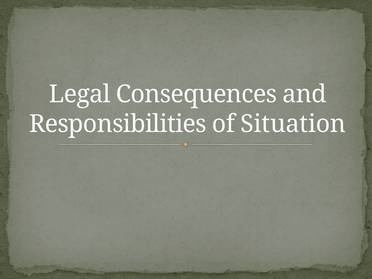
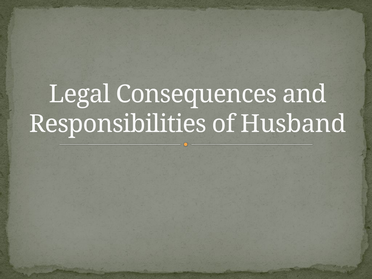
Situation: Situation -> Husband
